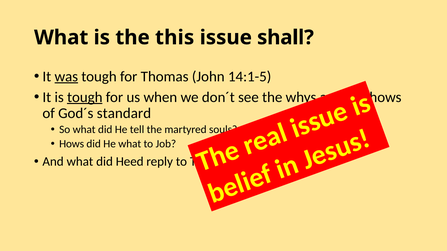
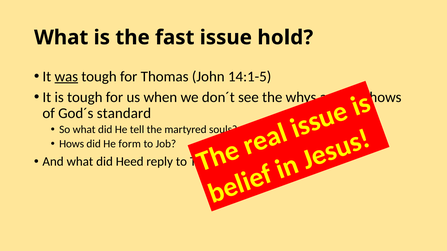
this: this -> fast
shall: shall -> hold
tough at (85, 97) underline: present -> none
He what: what -> form
